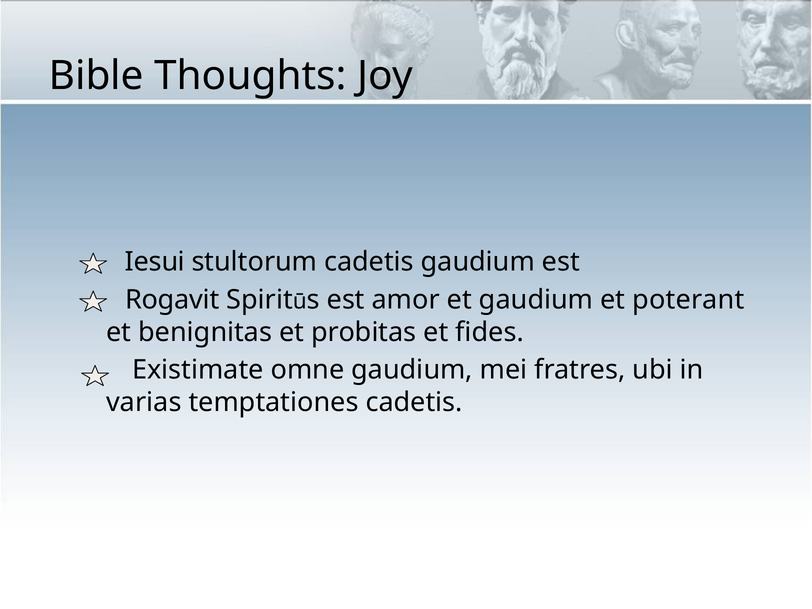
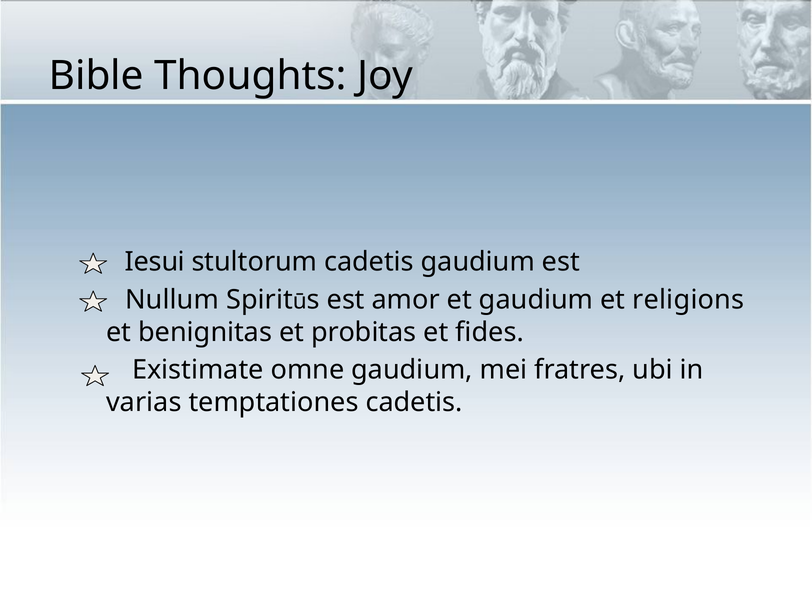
Rogavit: Rogavit -> Nullum
poterant: poterant -> religions
